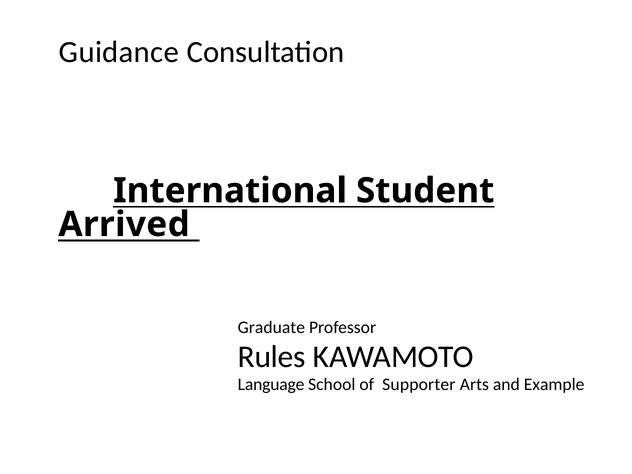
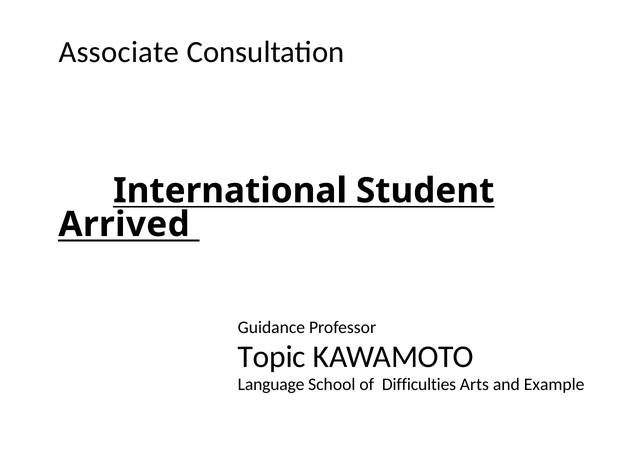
Guidance: Guidance -> Associate
Graduate: Graduate -> Guidance
Rules: Rules -> Topic
Supporter: Supporter -> Difficulties
